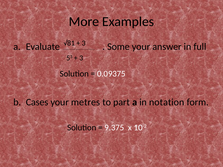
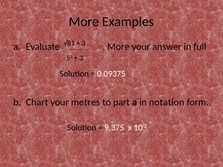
Some at (118, 47): Some -> More
Cases: Cases -> Chart
